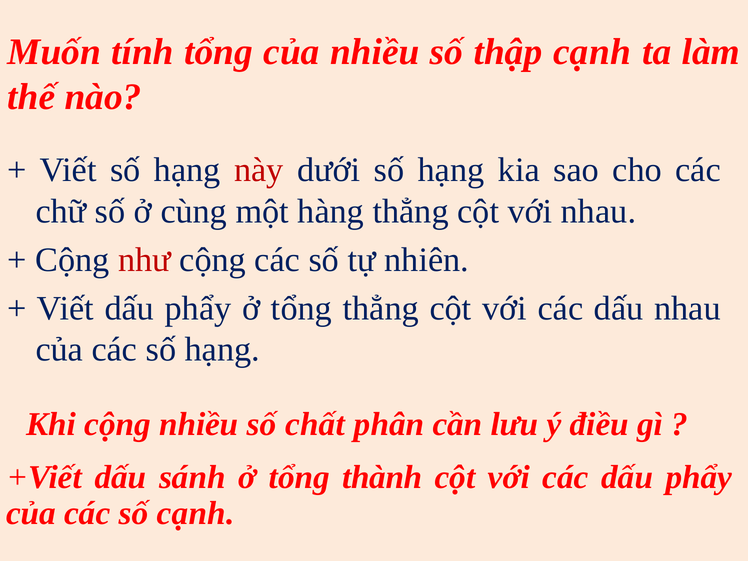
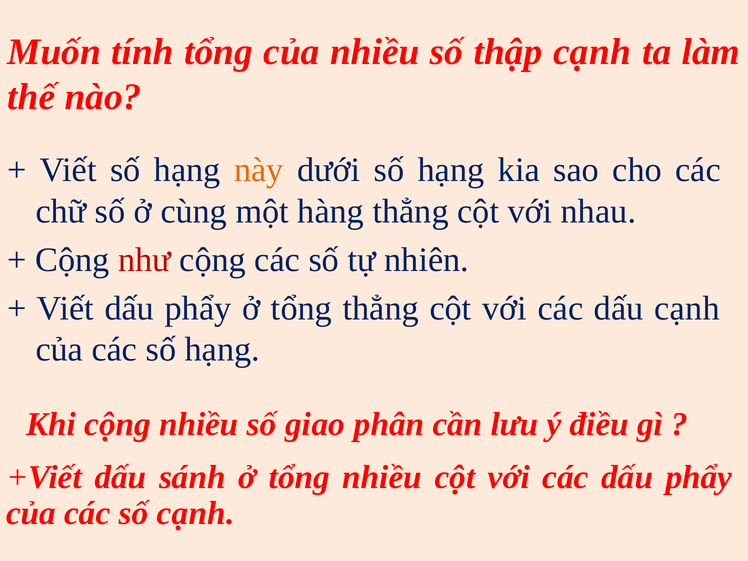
này colour: red -> orange
dấu nhau: nhau -> cạnh
chất: chất -> giao
tổng thành: thành -> nhiều
